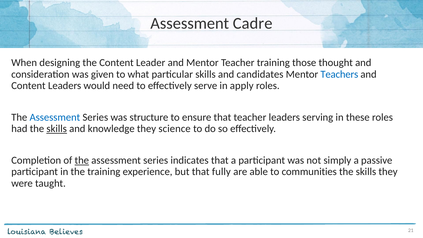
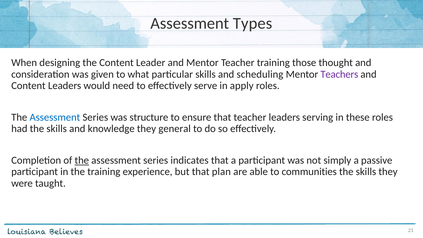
Cadre: Cadre -> Types
candidates: candidates -> scheduling
Teachers colour: blue -> purple
skills at (57, 129) underline: present -> none
science: science -> general
fully: fully -> plan
